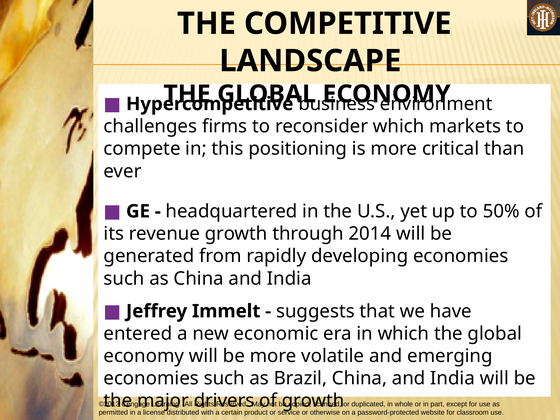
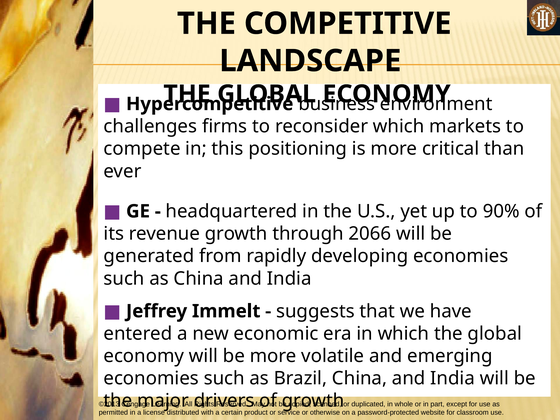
50%: 50% -> 90%
2014: 2014 -> 2066
